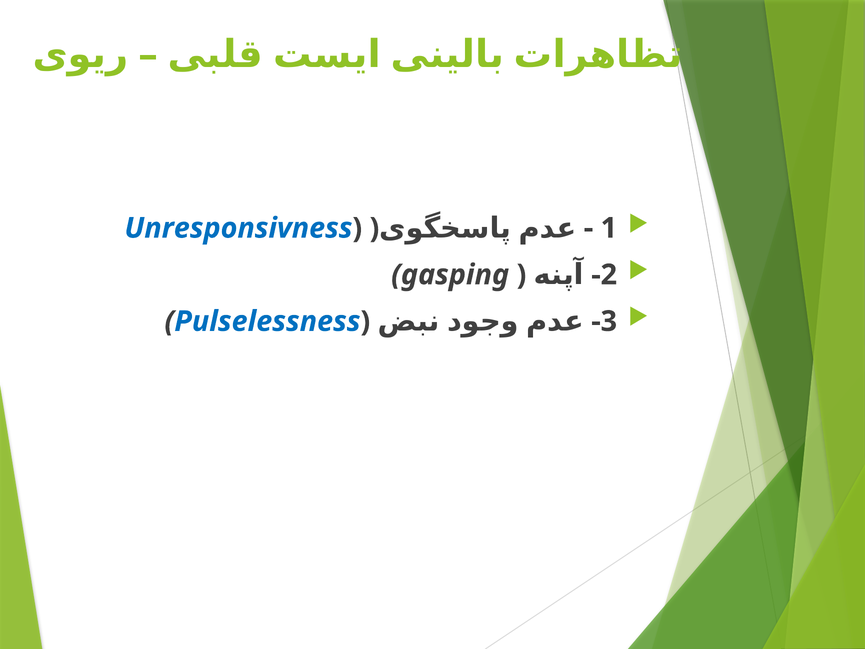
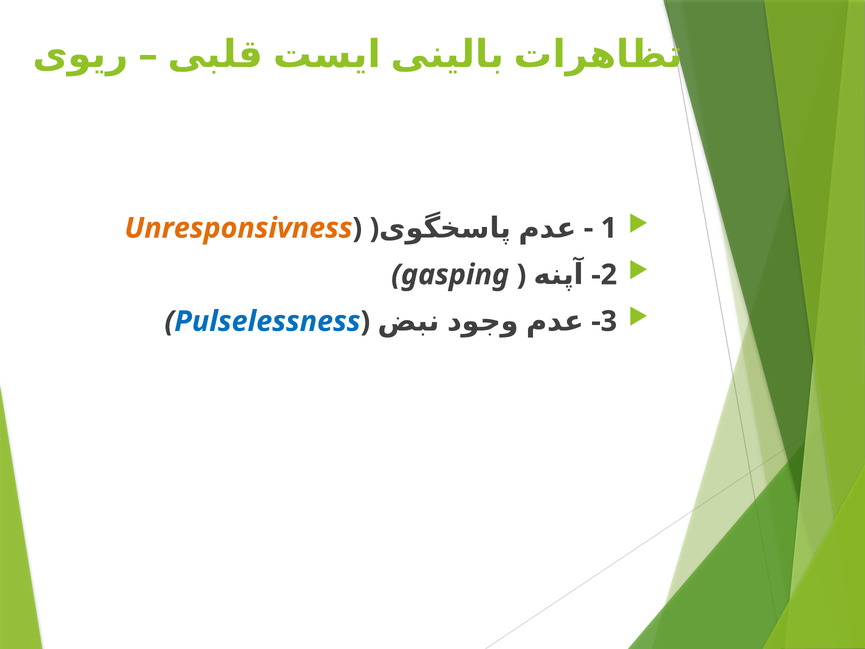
Unresponsivness colour: blue -> orange
